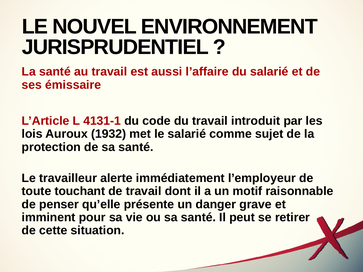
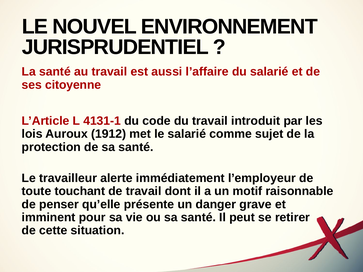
émissaire: émissaire -> citoyenne
1932: 1932 -> 1912
